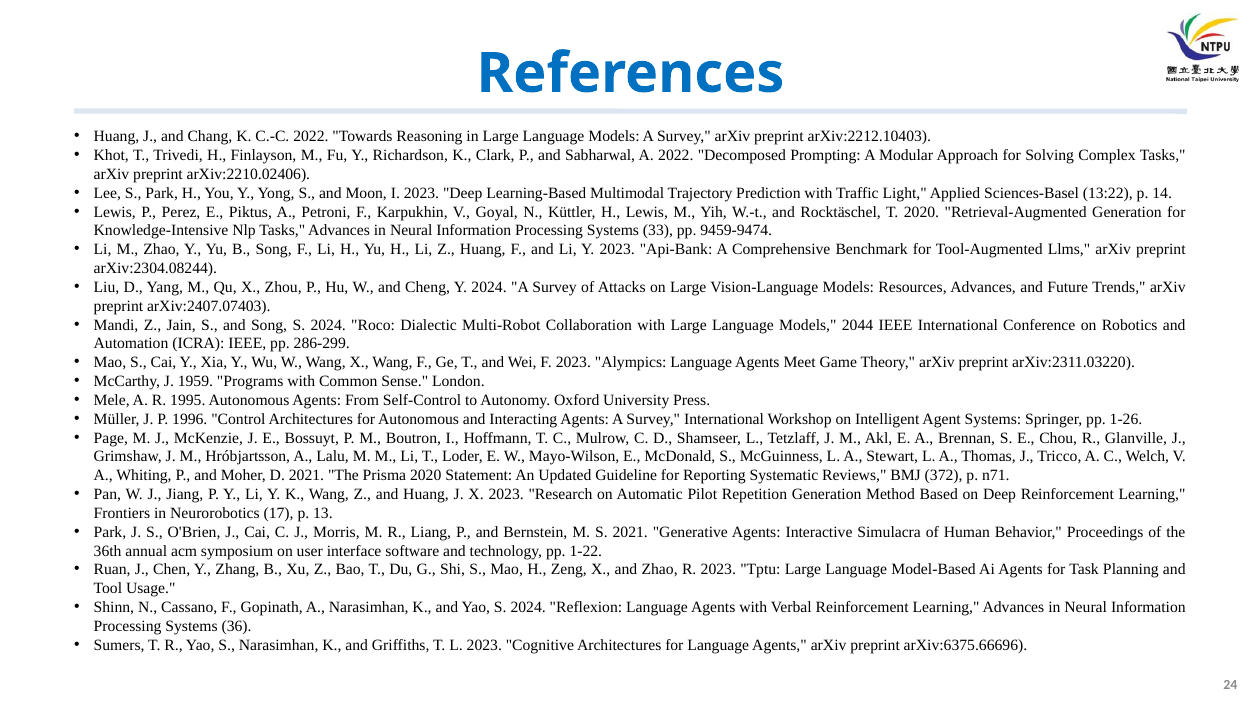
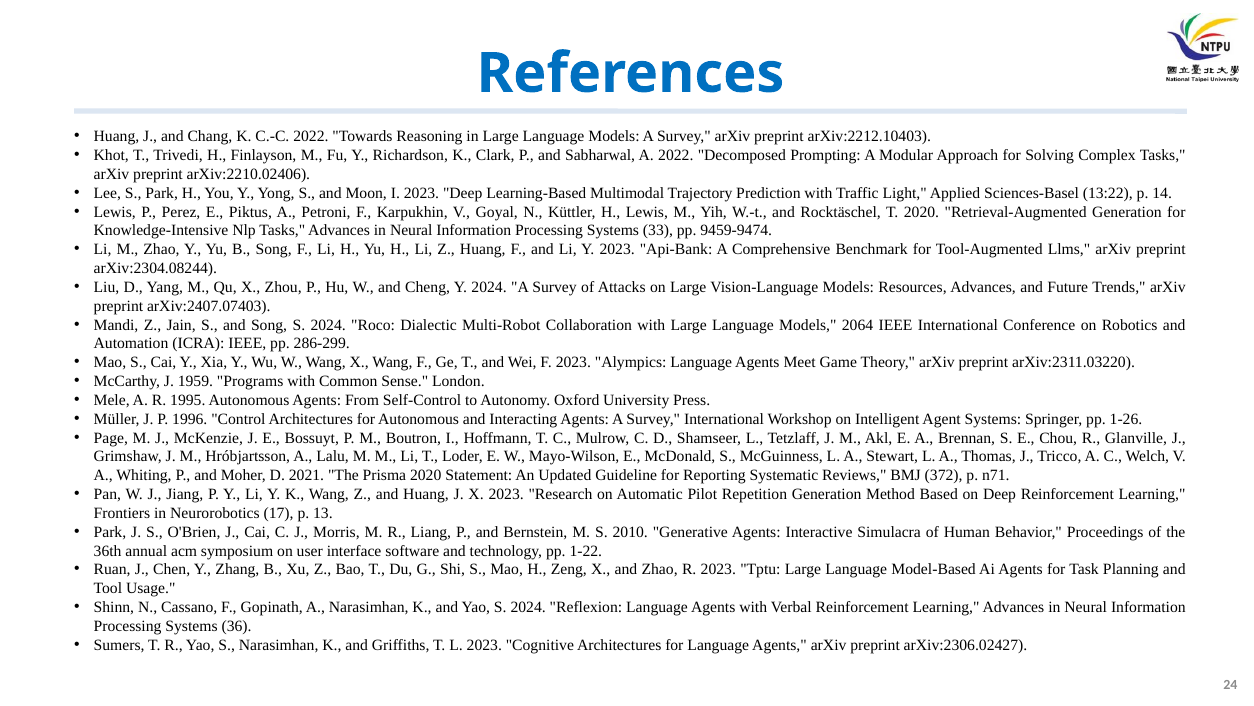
2044: 2044 -> 2064
S 2021: 2021 -> 2010
arXiv:6375.66696: arXiv:6375.66696 -> arXiv:2306.02427
